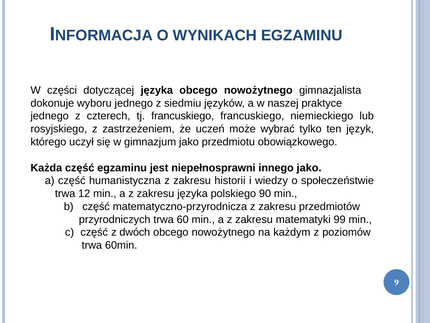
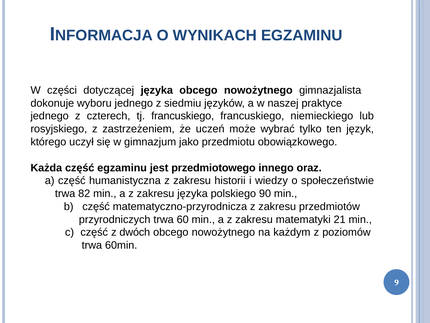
niepełnosprawni: niepełnosprawni -> przedmiotowego
innego jako: jako -> oraz
12: 12 -> 82
99: 99 -> 21
